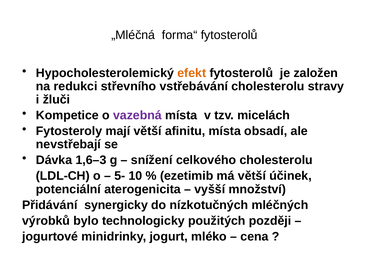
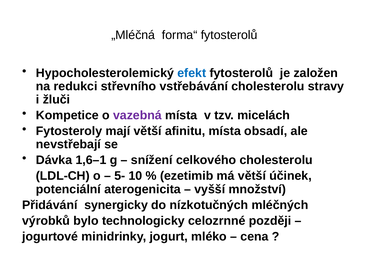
efekt colour: orange -> blue
1,6–3: 1,6–3 -> 1,6–1
použitých: použitých -> celozrnné
